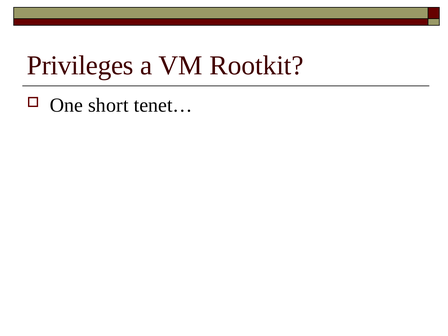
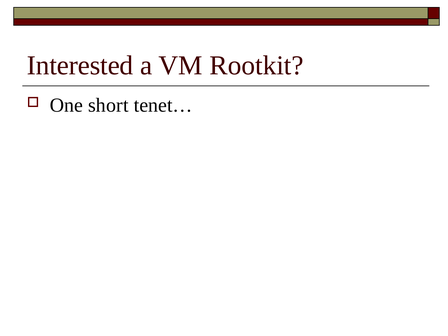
Privileges: Privileges -> Interested
